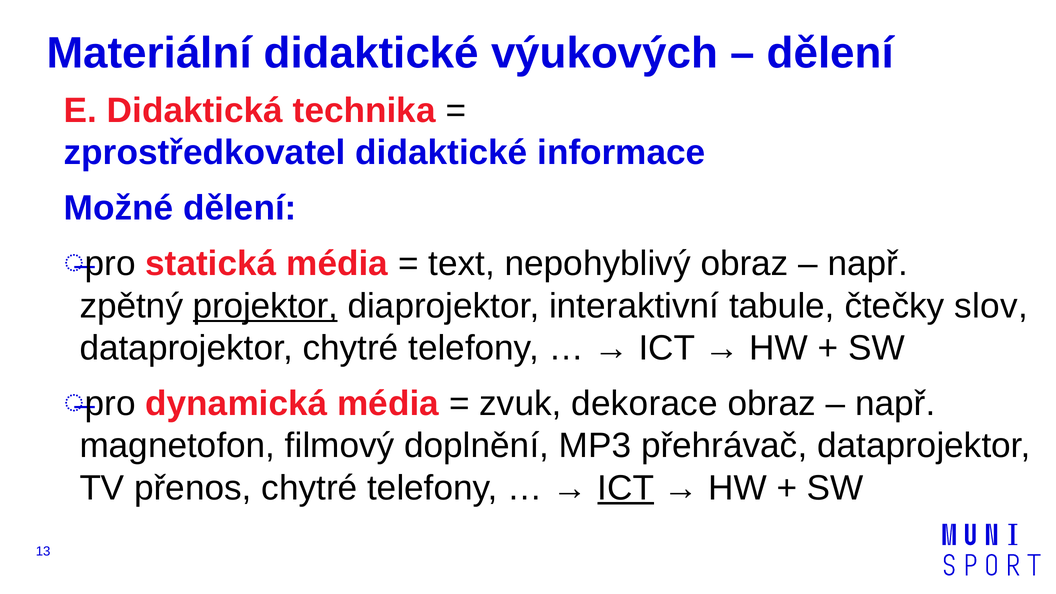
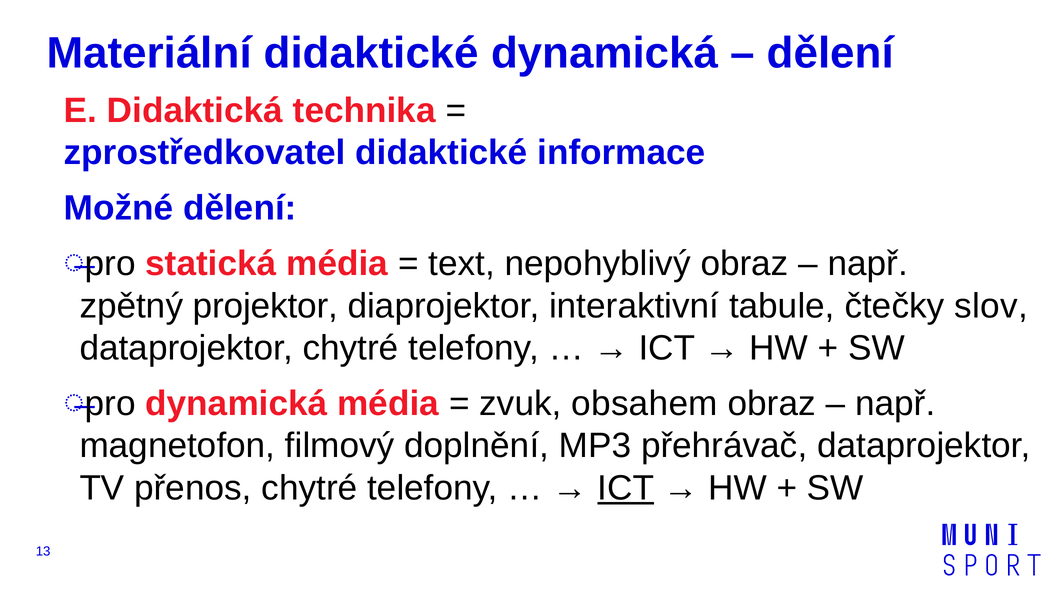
didaktické výukových: výukových -> dynamická
projektor underline: present -> none
dekorace: dekorace -> obsahem
